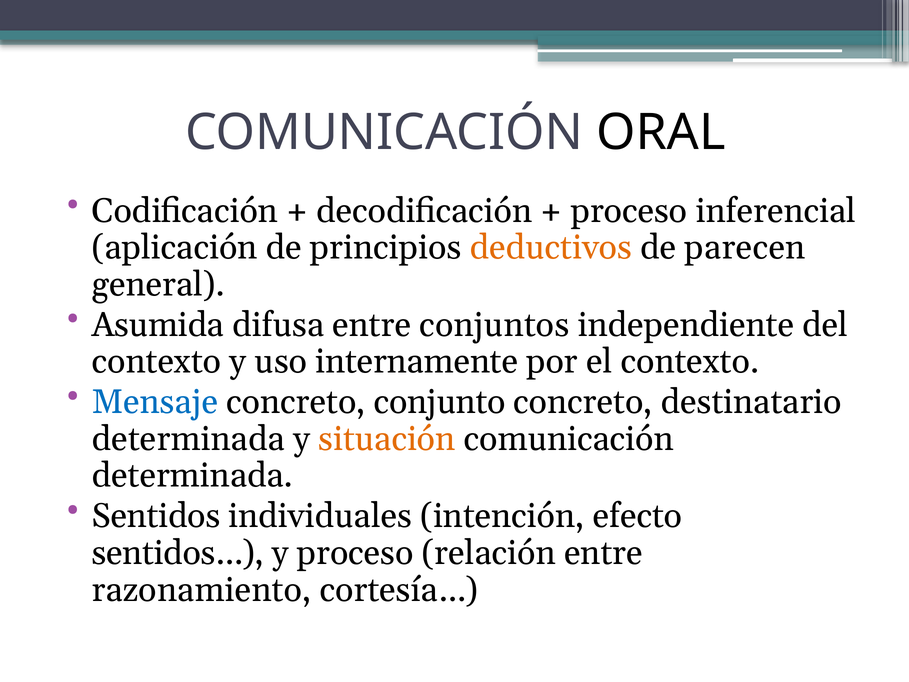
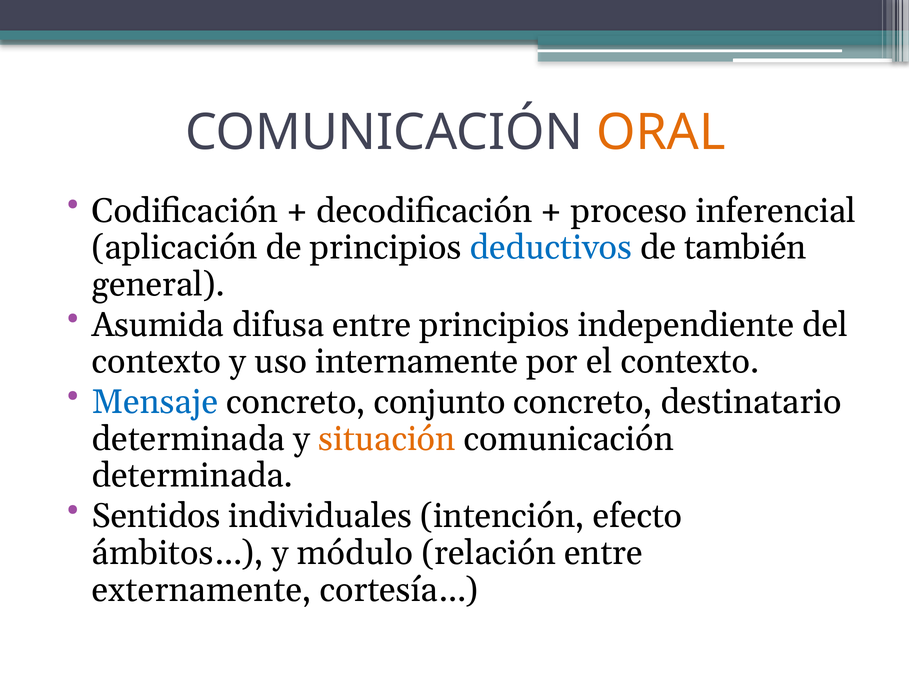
ORAL colour: black -> orange
deductivos colour: orange -> blue
parecen: parecen -> también
entre conjuntos: conjuntos -> principios
sentidos…: sentidos… -> ámbitos…
y proceso: proceso -> módulo
razonamiento: razonamiento -> externamente
